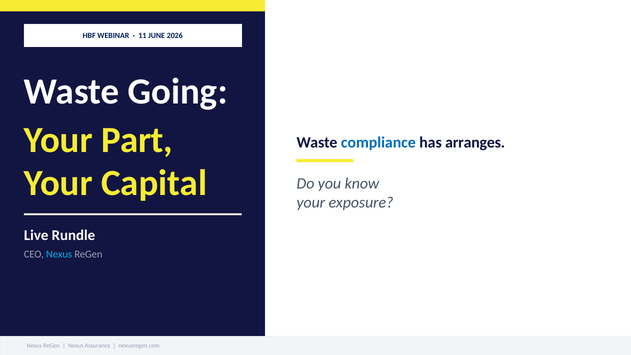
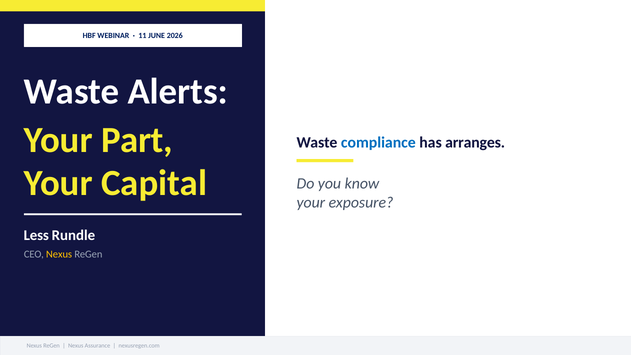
Going: Going -> Alerts
Live: Live -> Less
Nexus at (59, 254) colour: light blue -> yellow
